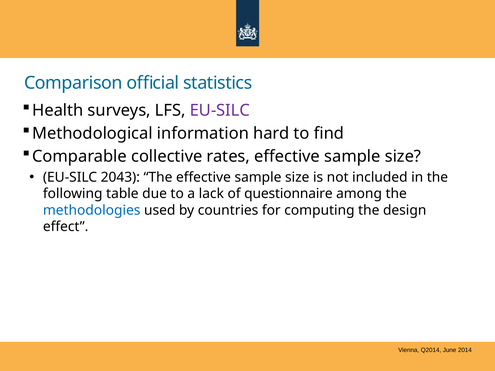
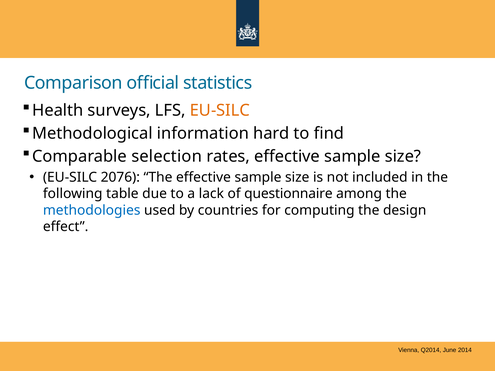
EU-SILC at (220, 110) colour: purple -> orange
collective: collective -> selection
2043: 2043 -> 2076
